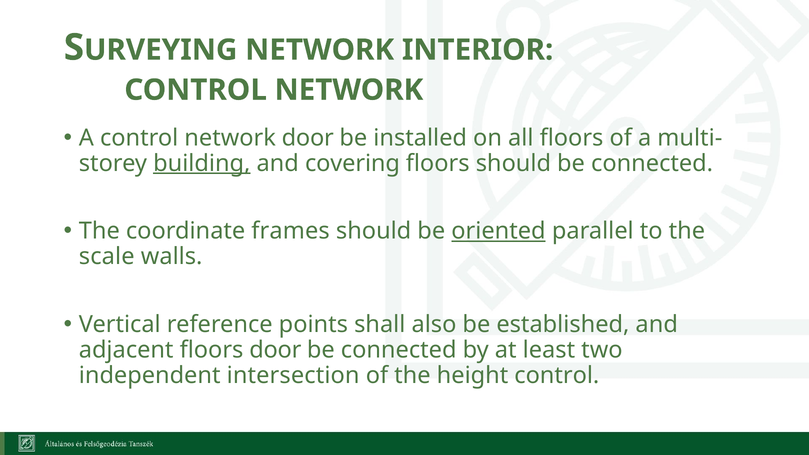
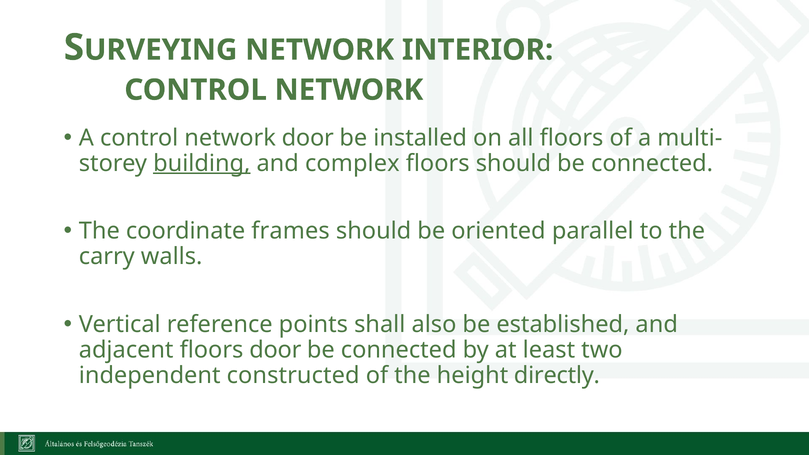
covering: covering -> complex
oriented underline: present -> none
scale: scale -> carry
intersection: intersection -> constructed
height control: control -> directly
